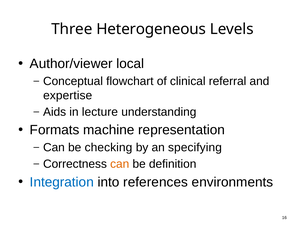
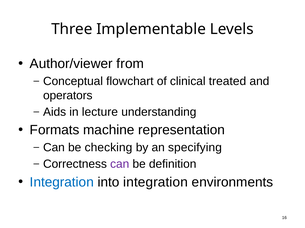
Heterogeneous: Heterogeneous -> Implementable
local: local -> from
referral: referral -> treated
expertise: expertise -> operators
can at (120, 165) colour: orange -> purple
into references: references -> integration
